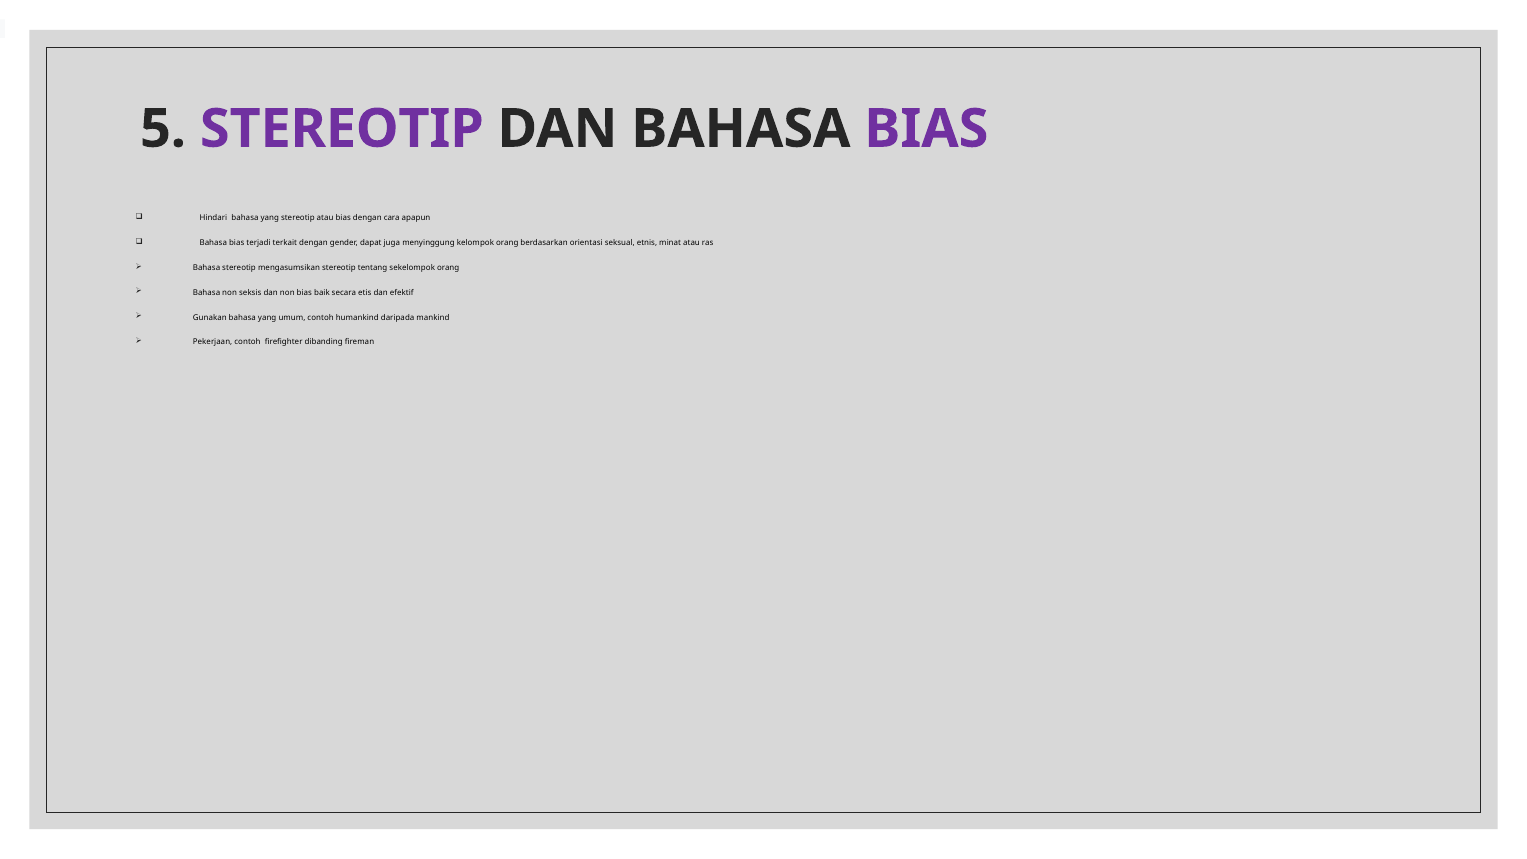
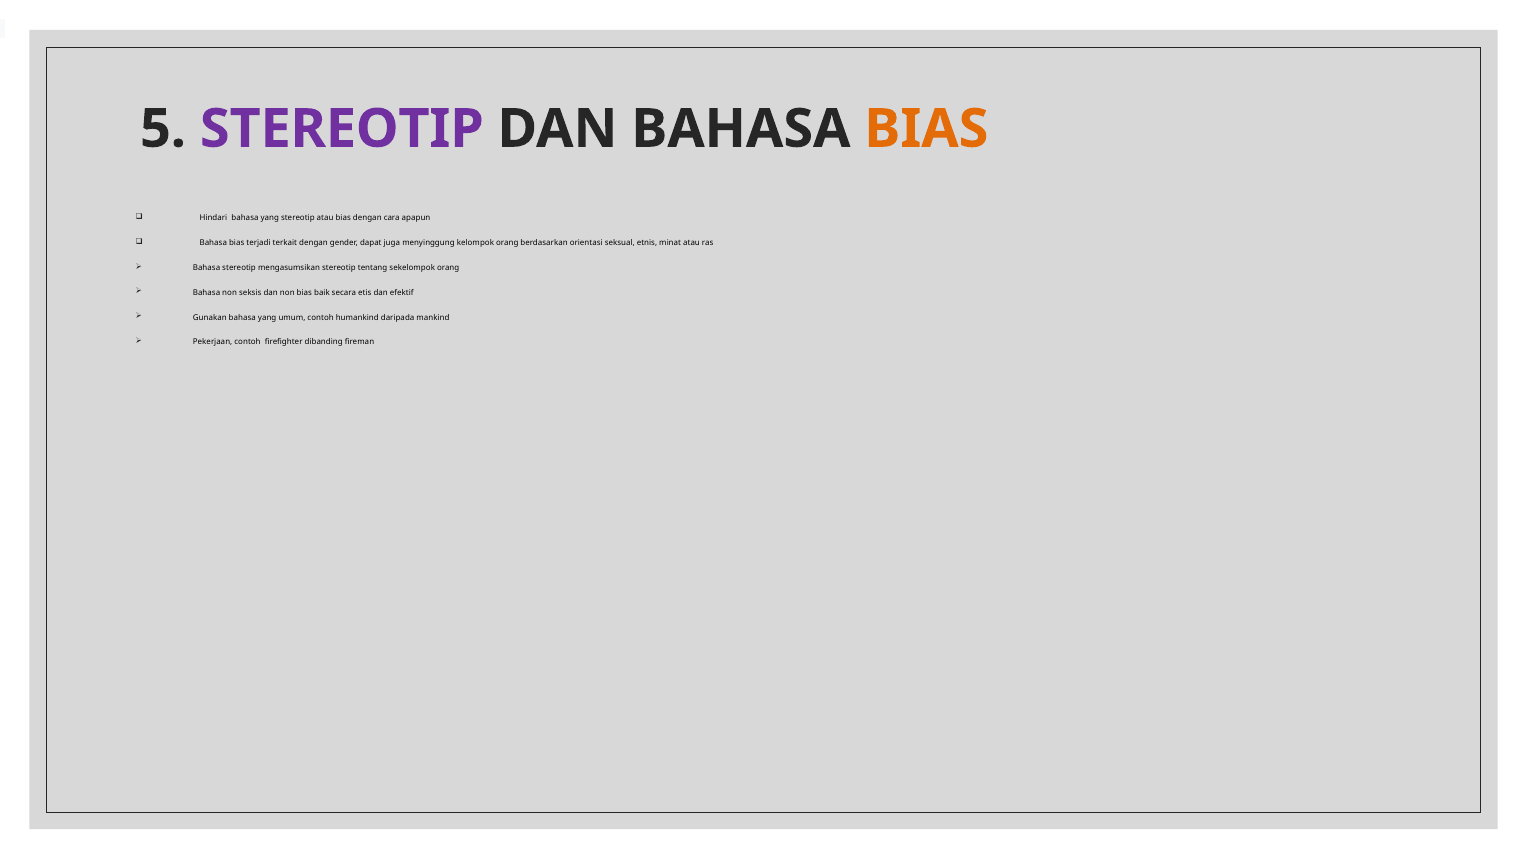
BIAS at (926, 129) colour: purple -> orange
